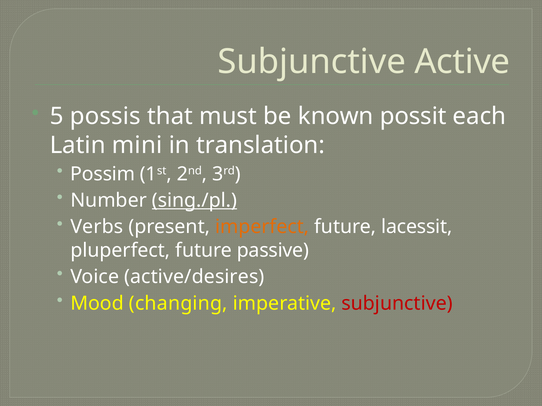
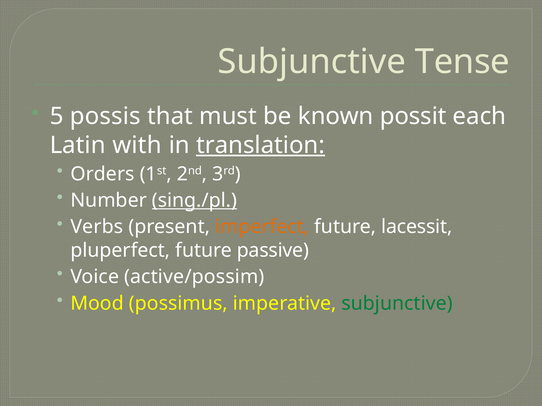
Active: Active -> Tense
mini: mini -> with
translation underline: none -> present
Possim: Possim -> Orders
active/desires: active/desires -> active/possim
changing: changing -> possimus
subjunctive at (397, 304) colour: red -> green
